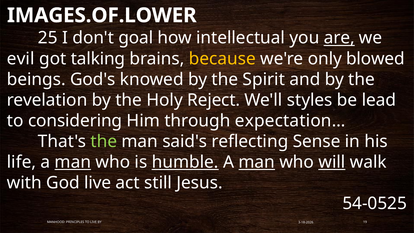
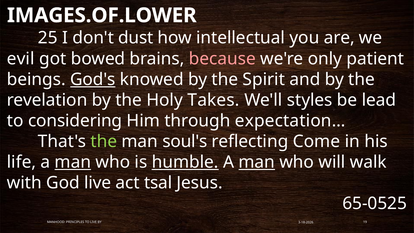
goal: goal -> dust
are underline: present -> none
talking: talking -> bowed
because colour: yellow -> pink
blowed: blowed -> patient
God's underline: none -> present
Reject: Reject -> Takes
said's: said's -> soul's
Sense: Sense -> Come
will underline: present -> none
still: still -> tsal
54-0525: 54-0525 -> 65-0525
